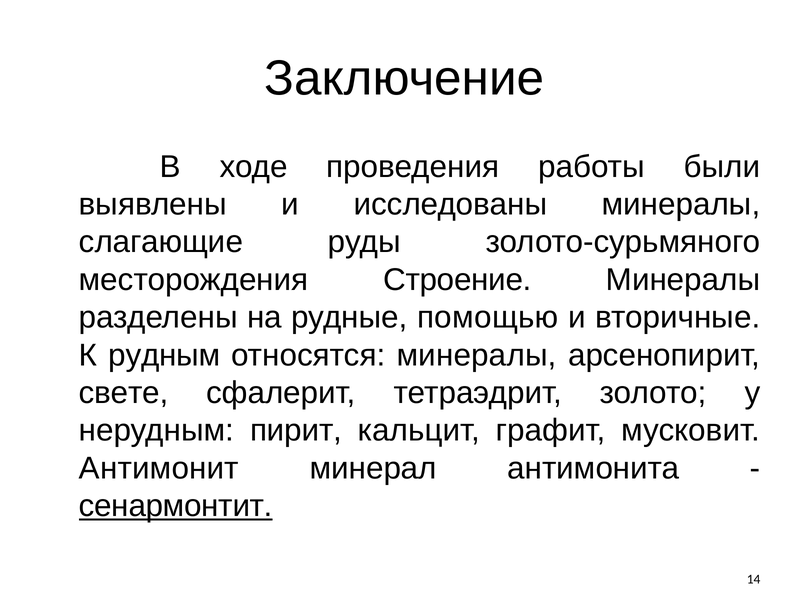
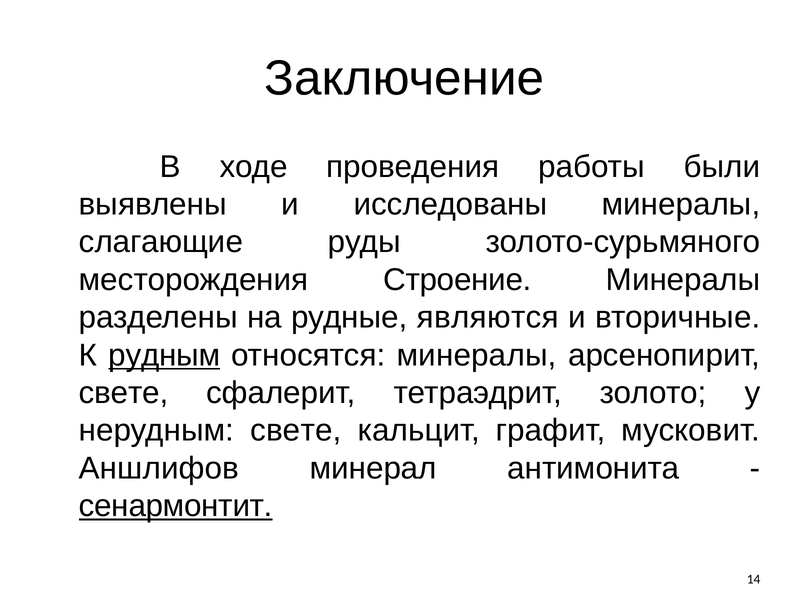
помощью: помощью -> являются
рудным underline: none -> present
нерудным пирит: пирит -> свете
Антимонит: Антимонит -> Аншлифов
